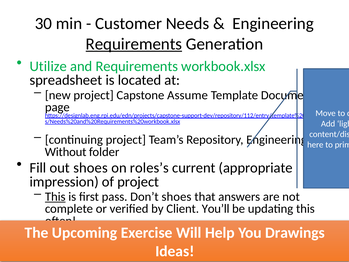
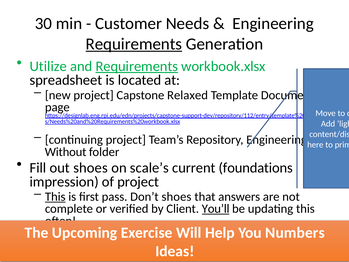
Requirements at (137, 66) underline: none -> present
Assume: Assume -> Relaxed
roles’s: roles’s -> scale’s
appropriate: appropriate -> foundations
You’ll underline: none -> present
Drawings: Drawings -> Numbers
